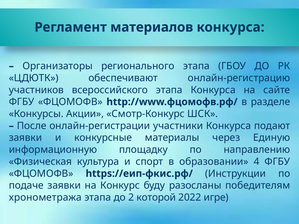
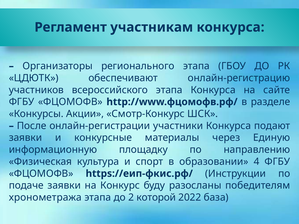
материалов: материалов -> участникам
игре: игре -> база
